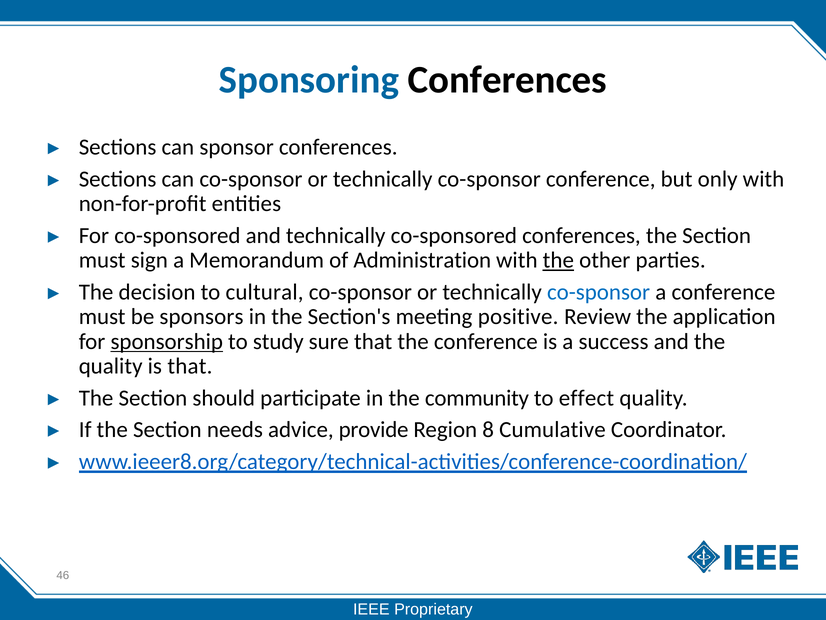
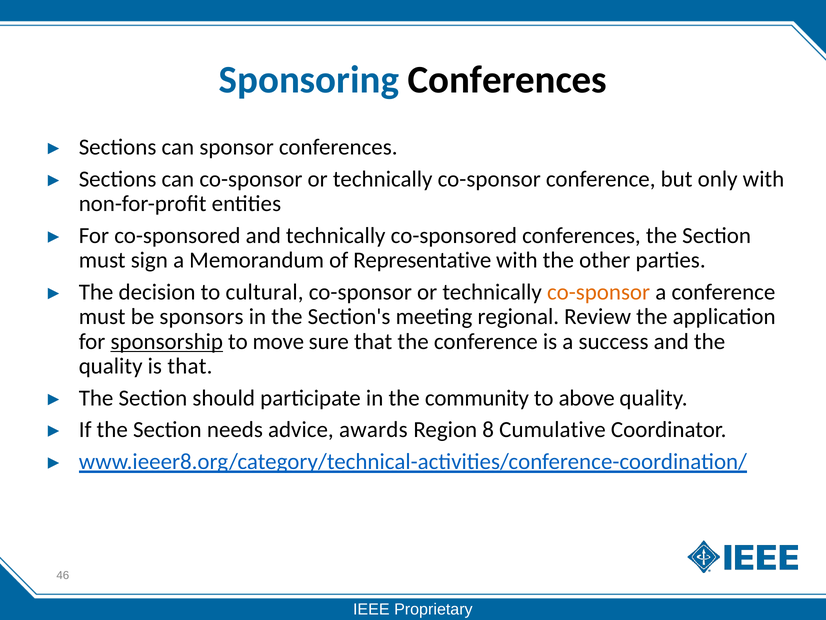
Administration: Administration -> Representative
the at (558, 260) underline: present -> none
co-sponsor at (599, 292) colour: blue -> orange
positive: positive -> regional
study: study -> move
effect: effect -> above
provide: provide -> awards
